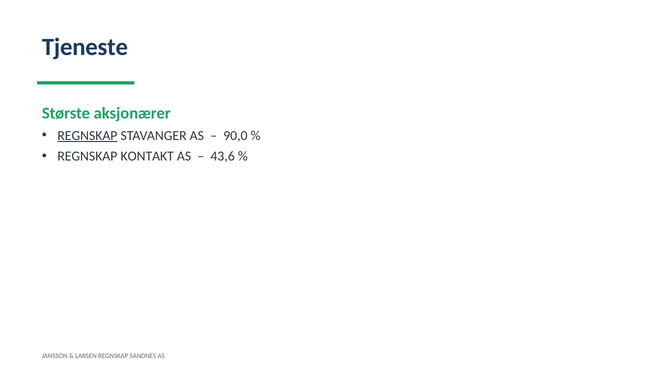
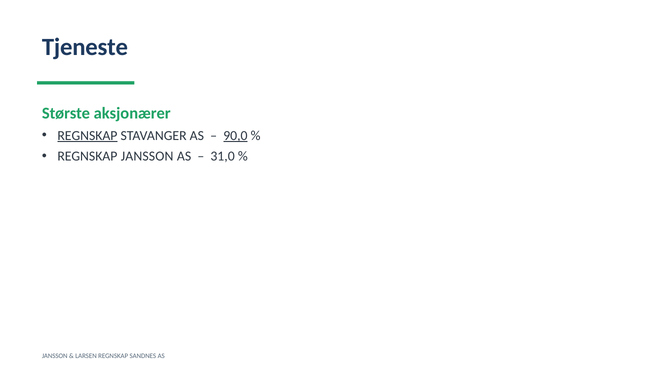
90,0 underline: none -> present
REGNSKAP KONTAKT: KONTAKT -> JANSSON
43,6: 43,6 -> 31,0
